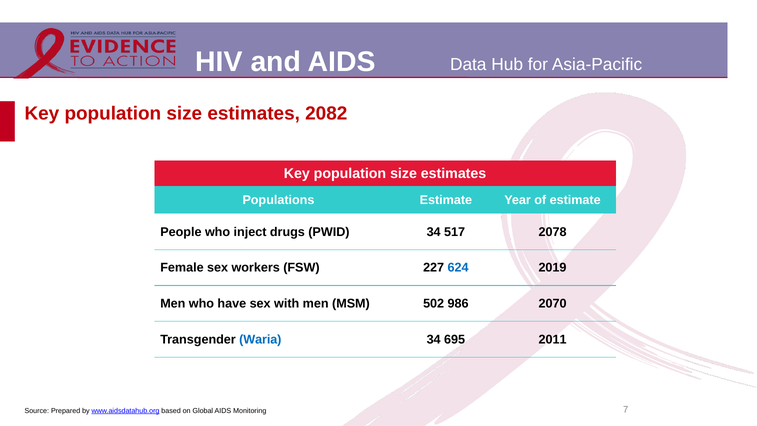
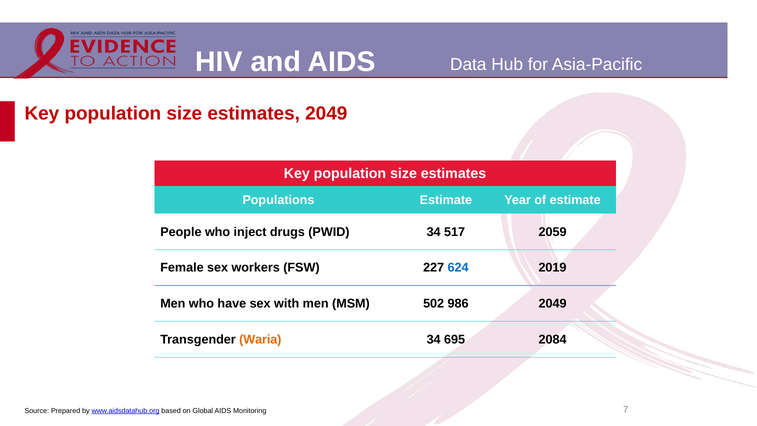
estimates 2082: 2082 -> 2049
2078: 2078 -> 2059
986 2070: 2070 -> 2049
Waria colour: blue -> orange
2011: 2011 -> 2084
